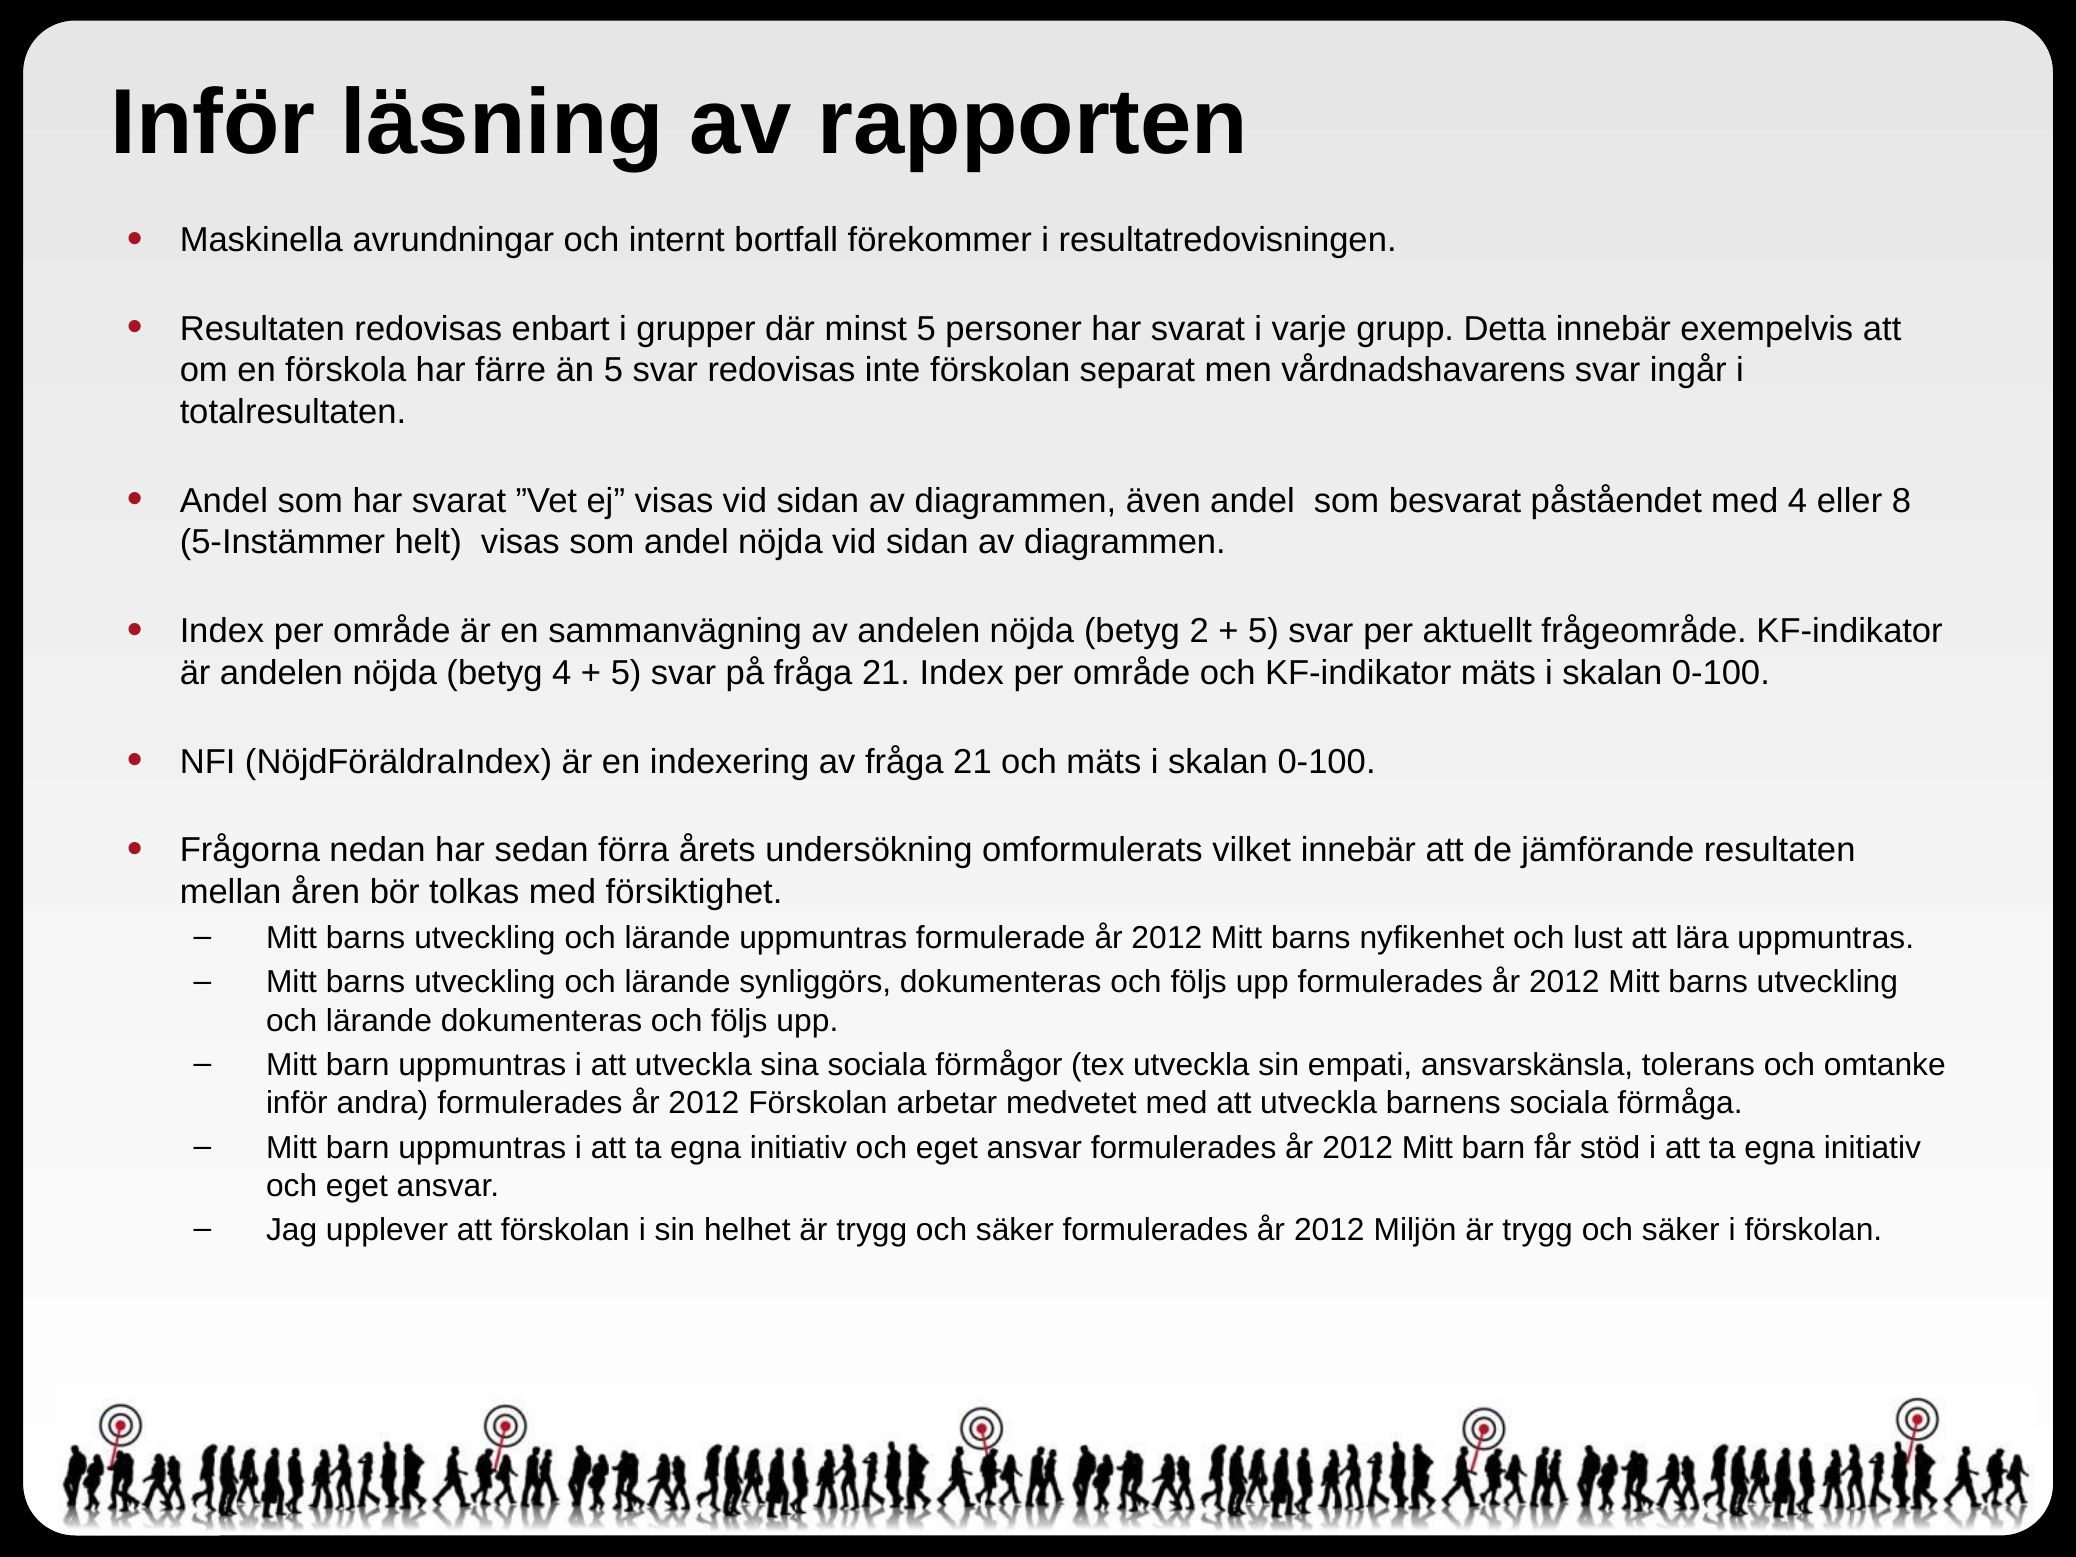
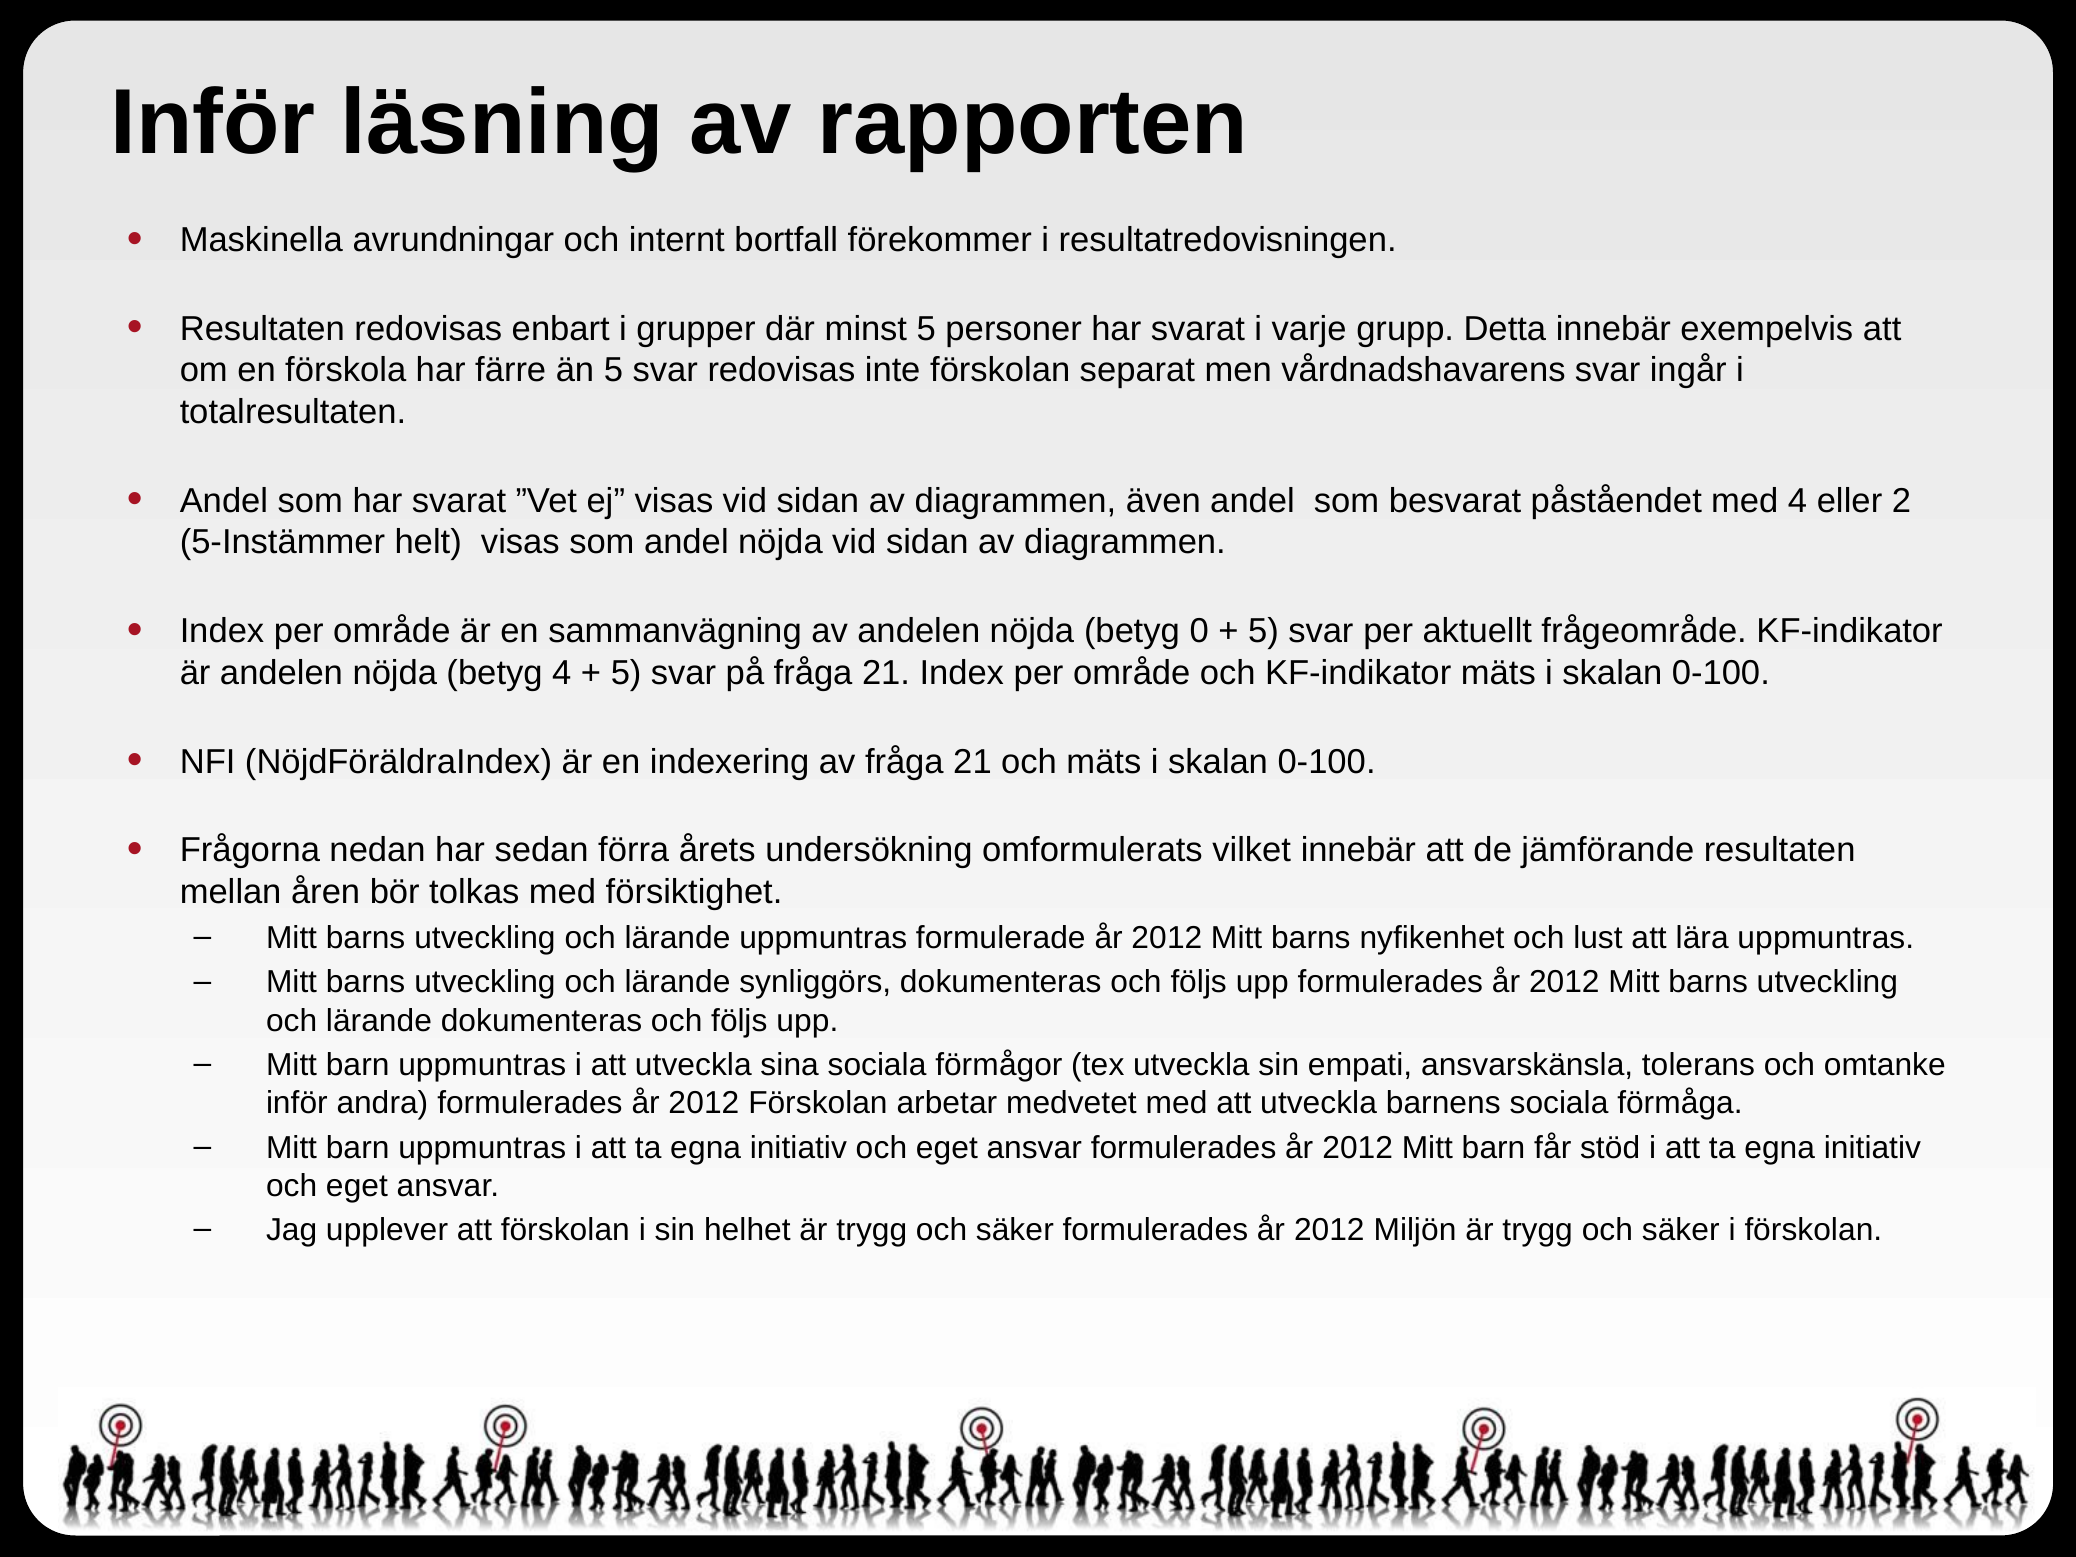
8: 8 -> 2
2: 2 -> 0
